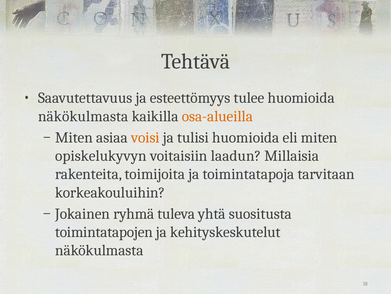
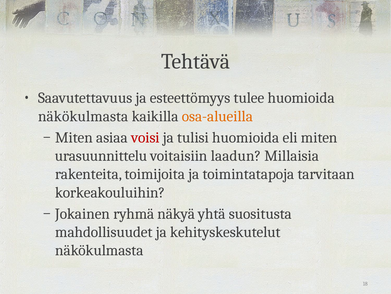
voisi colour: orange -> red
opiskelukyvyn: opiskelukyvyn -> urasuunnittelu
tuleva: tuleva -> näkyä
toimintatapojen: toimintatapojen -> mahdollisuudet
